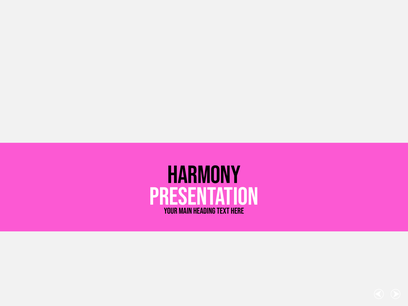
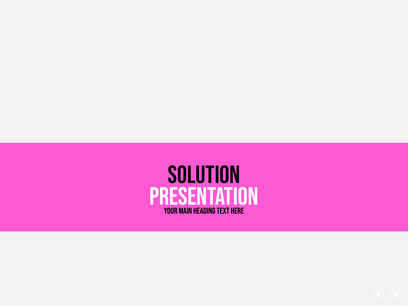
HARMONY: HARMONY -> SOLUTION
